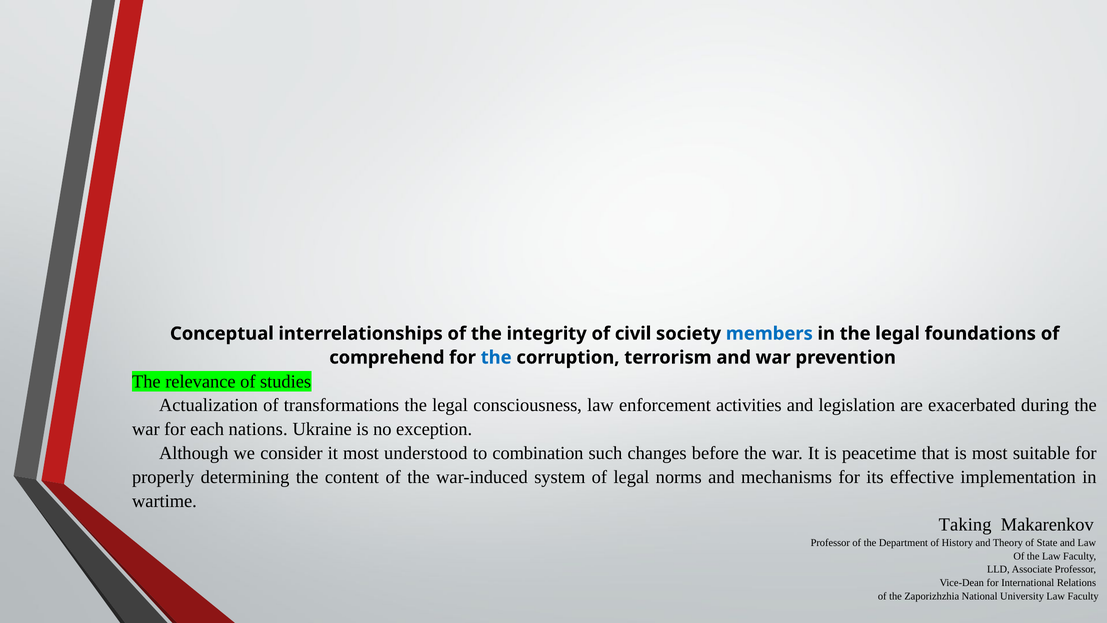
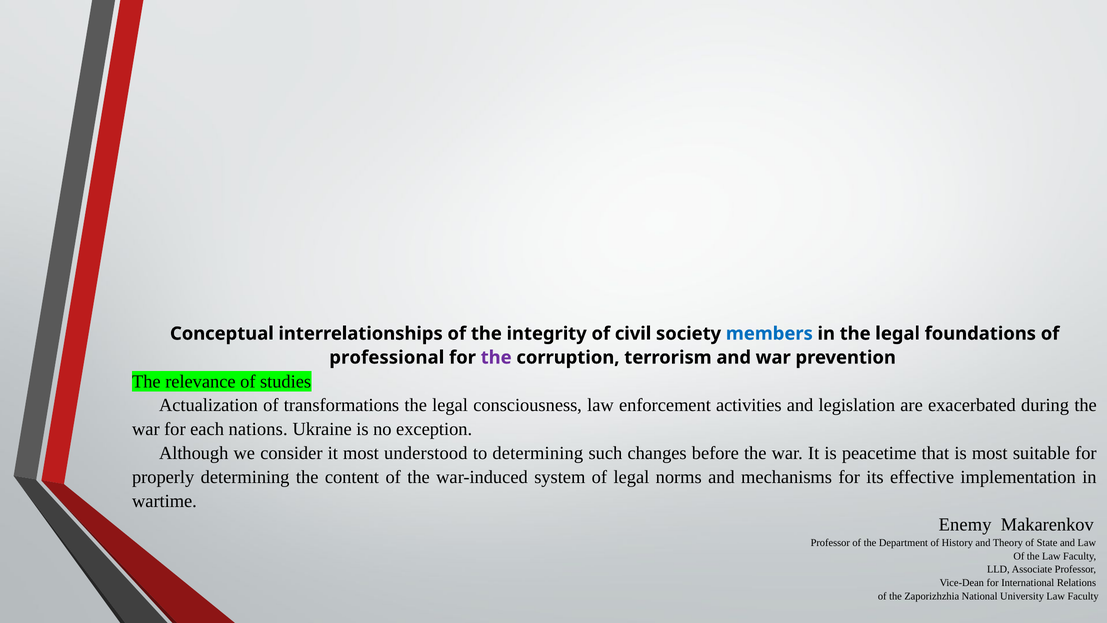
comprehend: comprehend -> professional
the at (496, 357) colour: blue -> purple
to combination: combination -> determining
Taking: Taking -> Enemy
